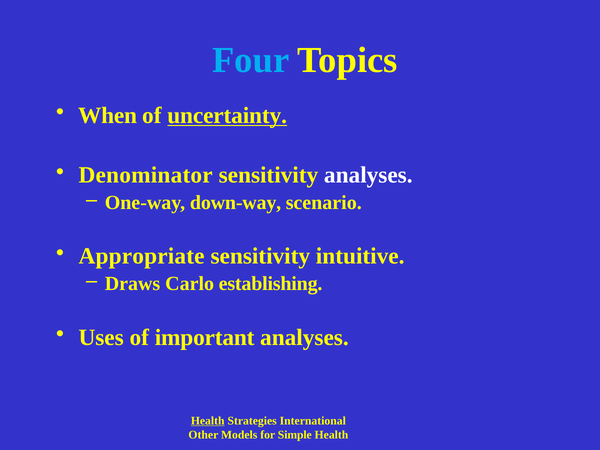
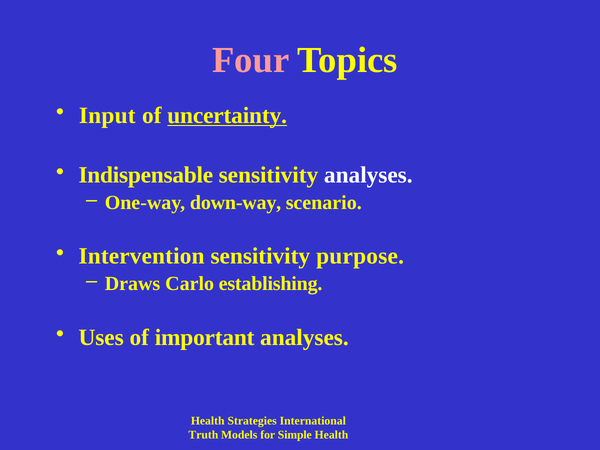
Four colour: light blue -> pink
When: When -> Input
Denominator: Denominator -> Indispensable
Appropriate: Appropriate -> Intervention
intuitive: intuitive -> purpose
Health at (208, 421) underline: present -> none
Other: Other -> Truth
